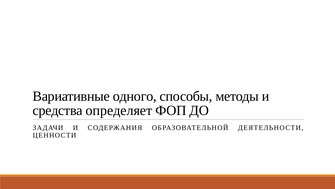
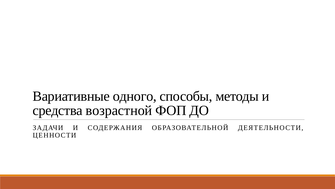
определяет: определяет -> возрастной
